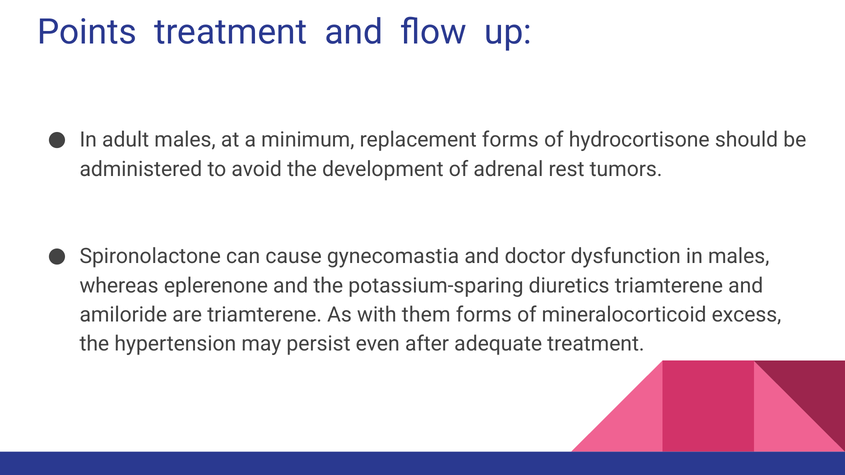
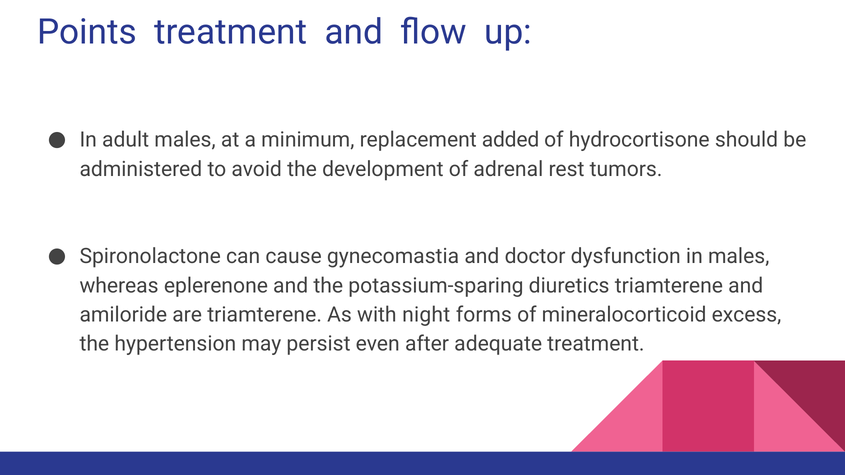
replacement forms: forms -> added
them: them -> night
